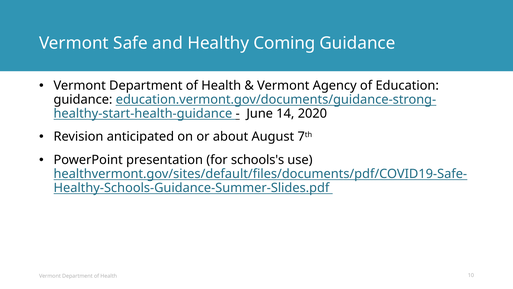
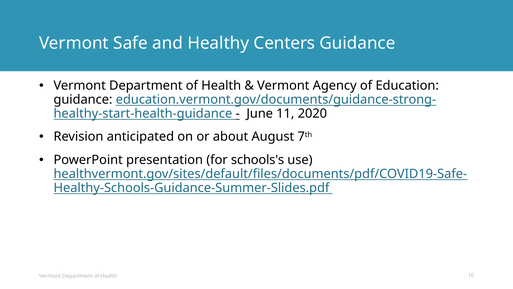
Coming: Coming -> Centers
14: 14 -> 11
